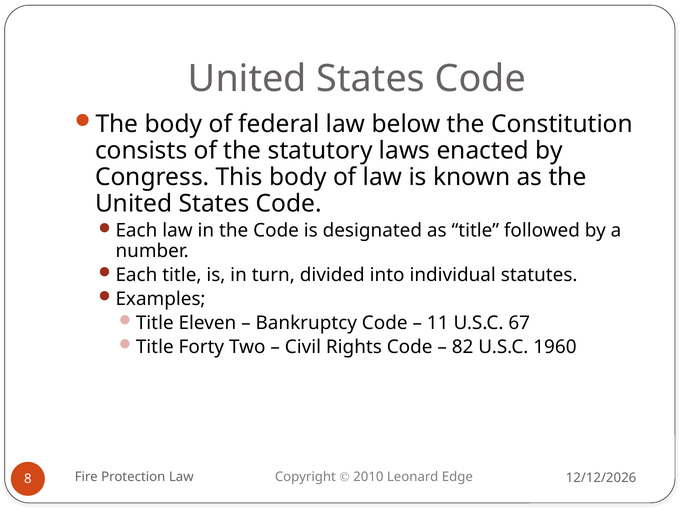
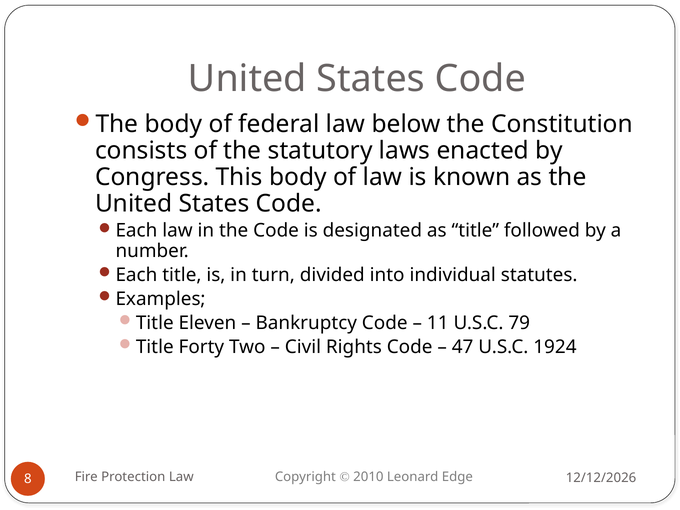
67: 67 -> 79
82: 82 -> 47
1960: 1960 -> 1924
